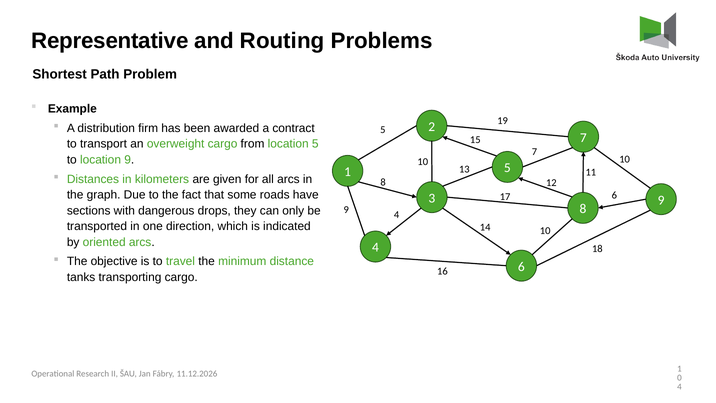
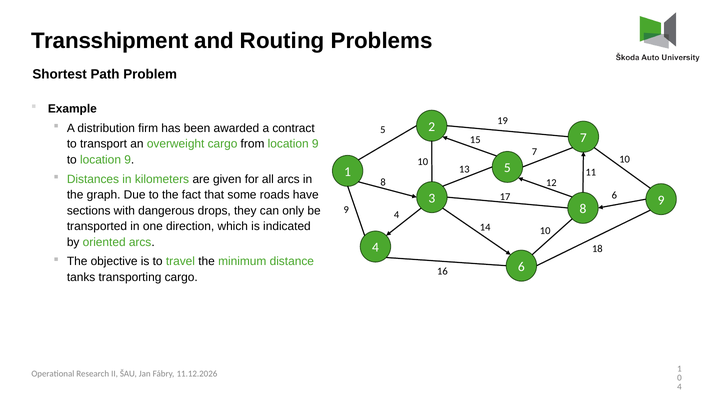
Representative: Representative -> Transshipment
from location 5: 5 -> 9
